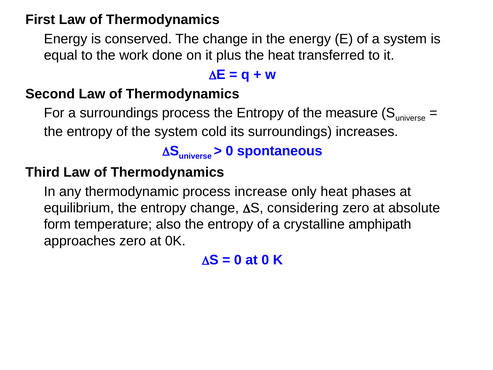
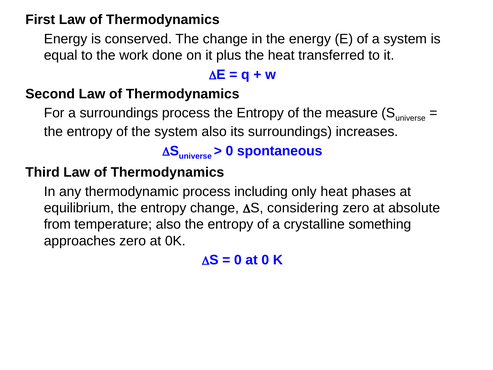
system cold: cold -> also
increase: increase -> including
form: form -> from
amphipath: amphipath -> something
